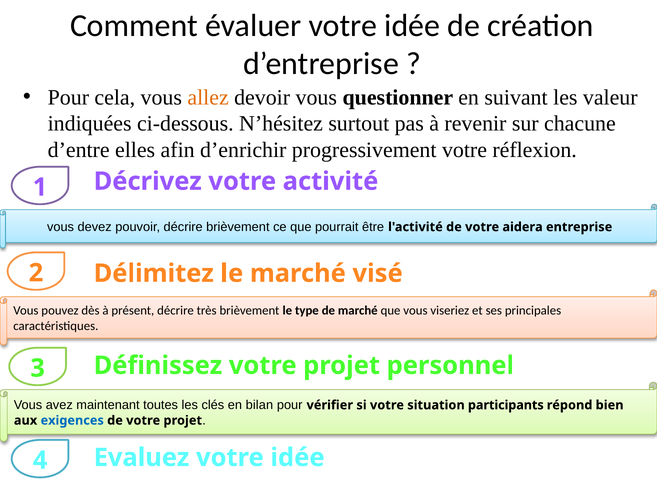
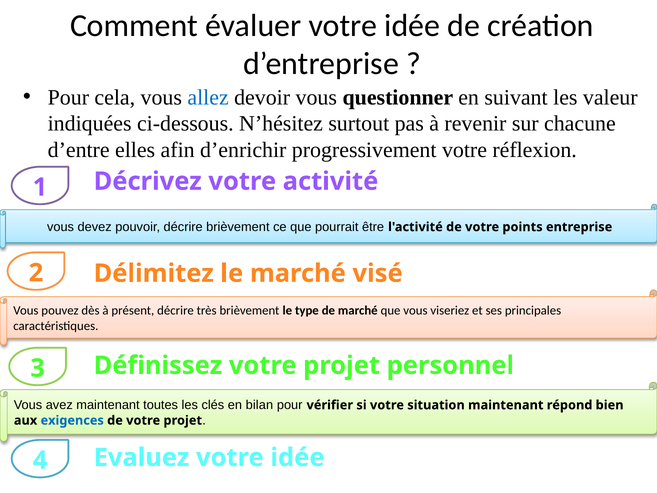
allez colour: orange -> blue
aidera: aidera -> points
situation participants: participants -> maintenant
